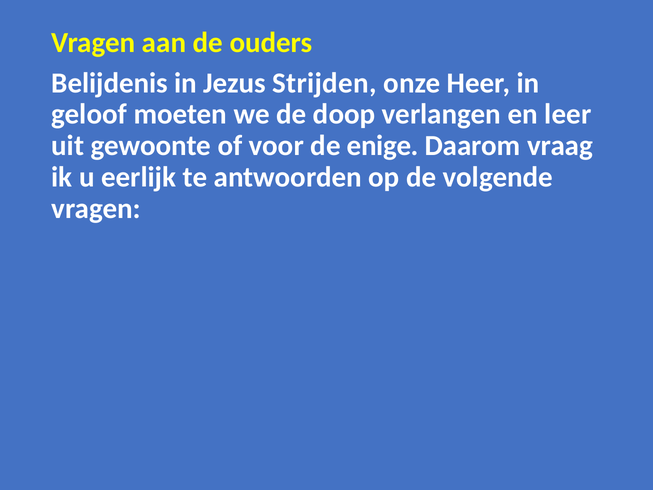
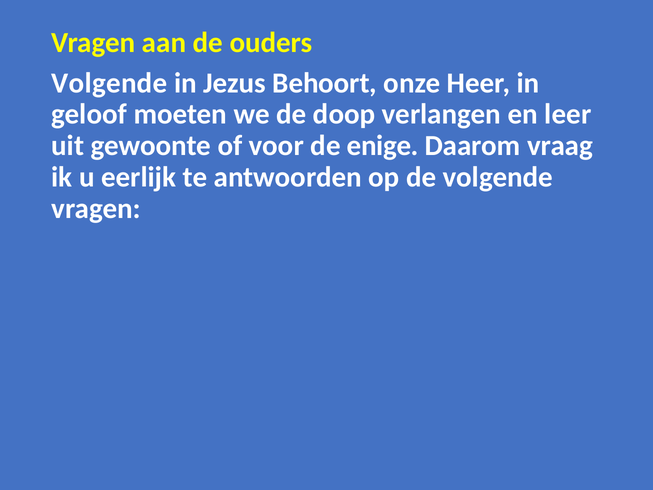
Belijdenis at (110, 83): Belijdenis -> Volgende
Strijden: Strijden -> Behoort
